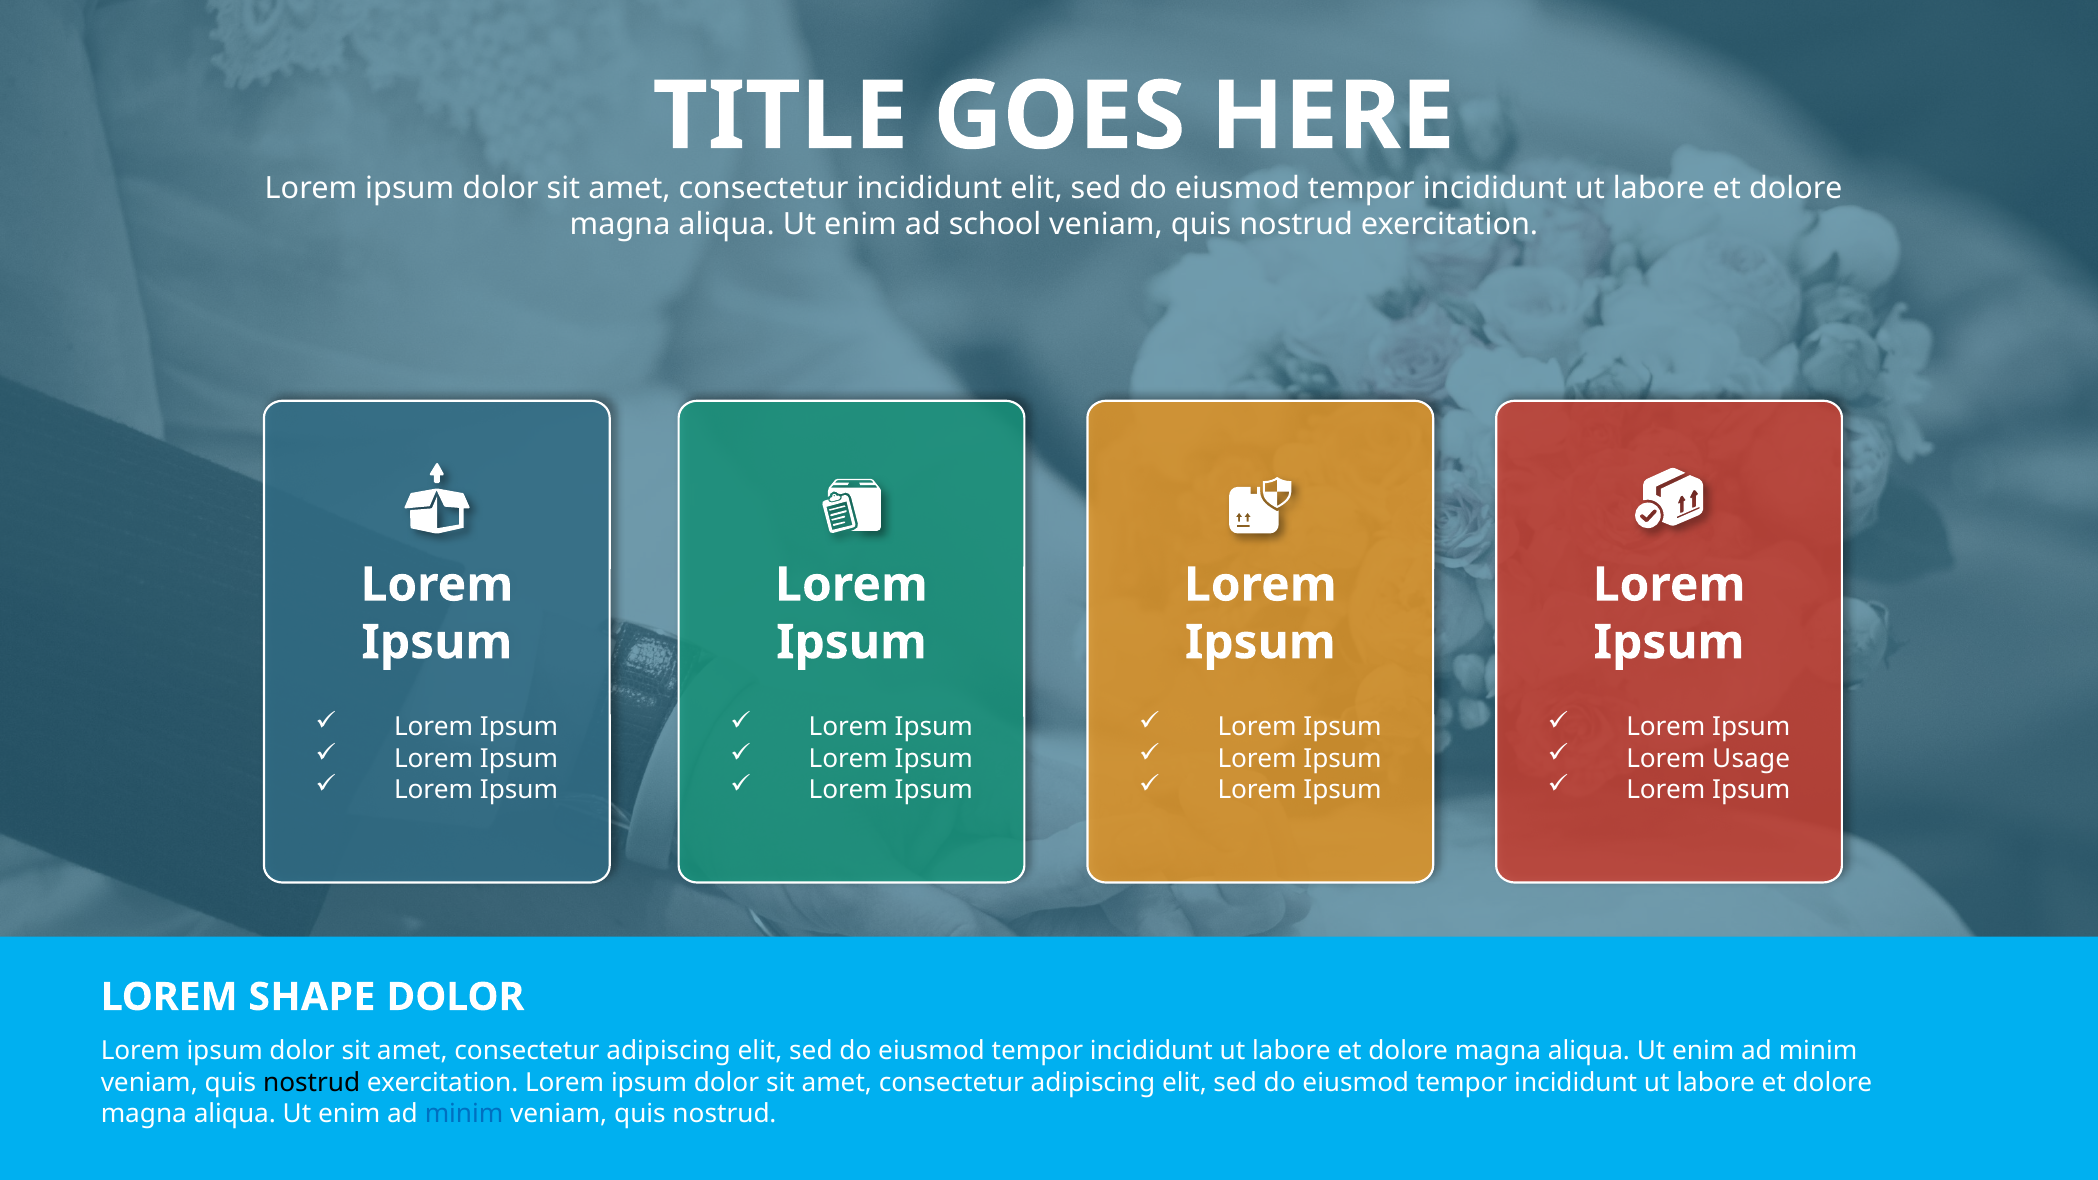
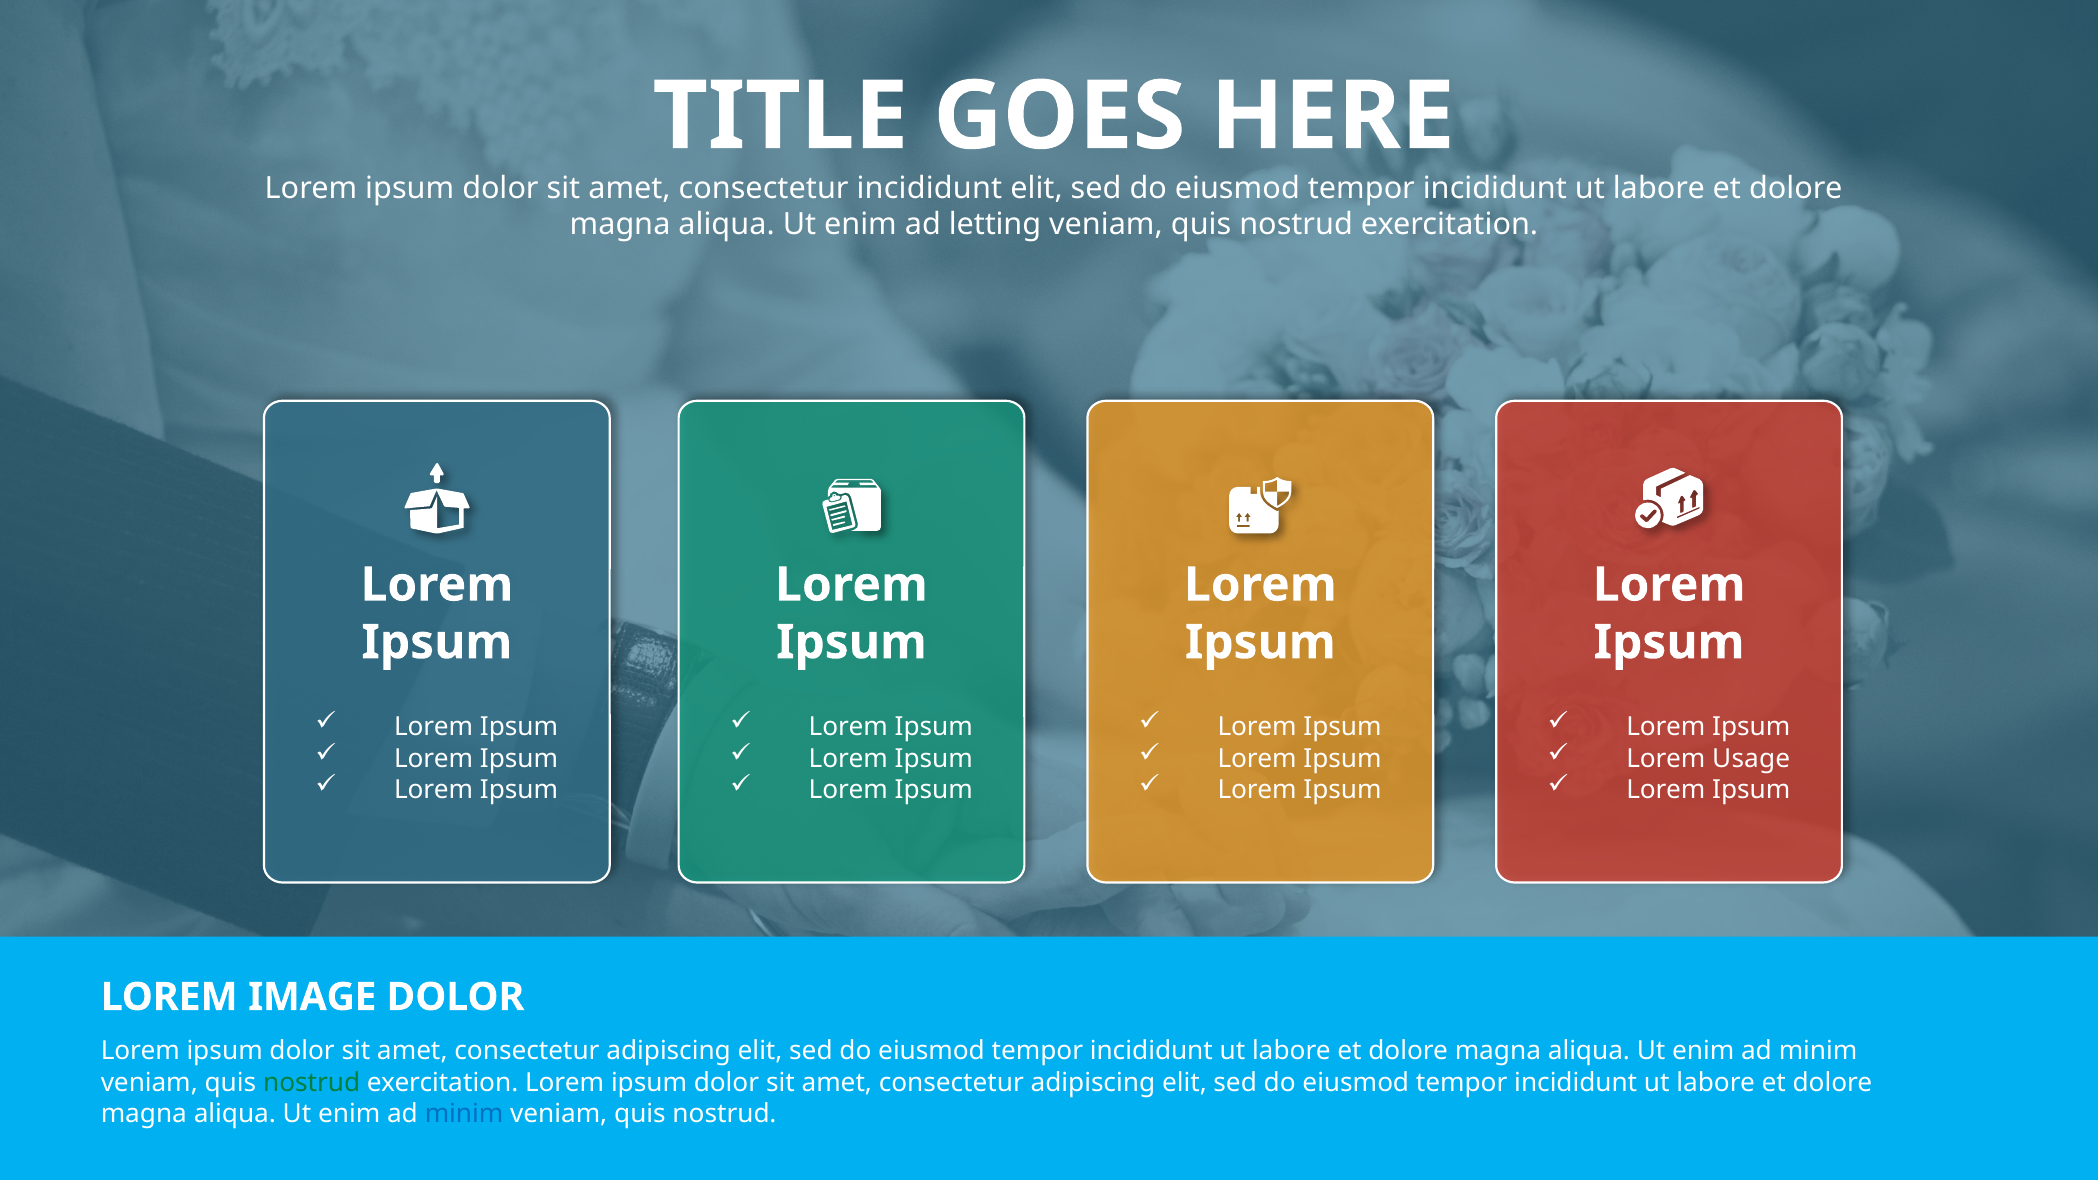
school: school -> letting
SHAPE: SHAPE -> IMAGE
nostrud at (312, 1083) colour: black -> green
